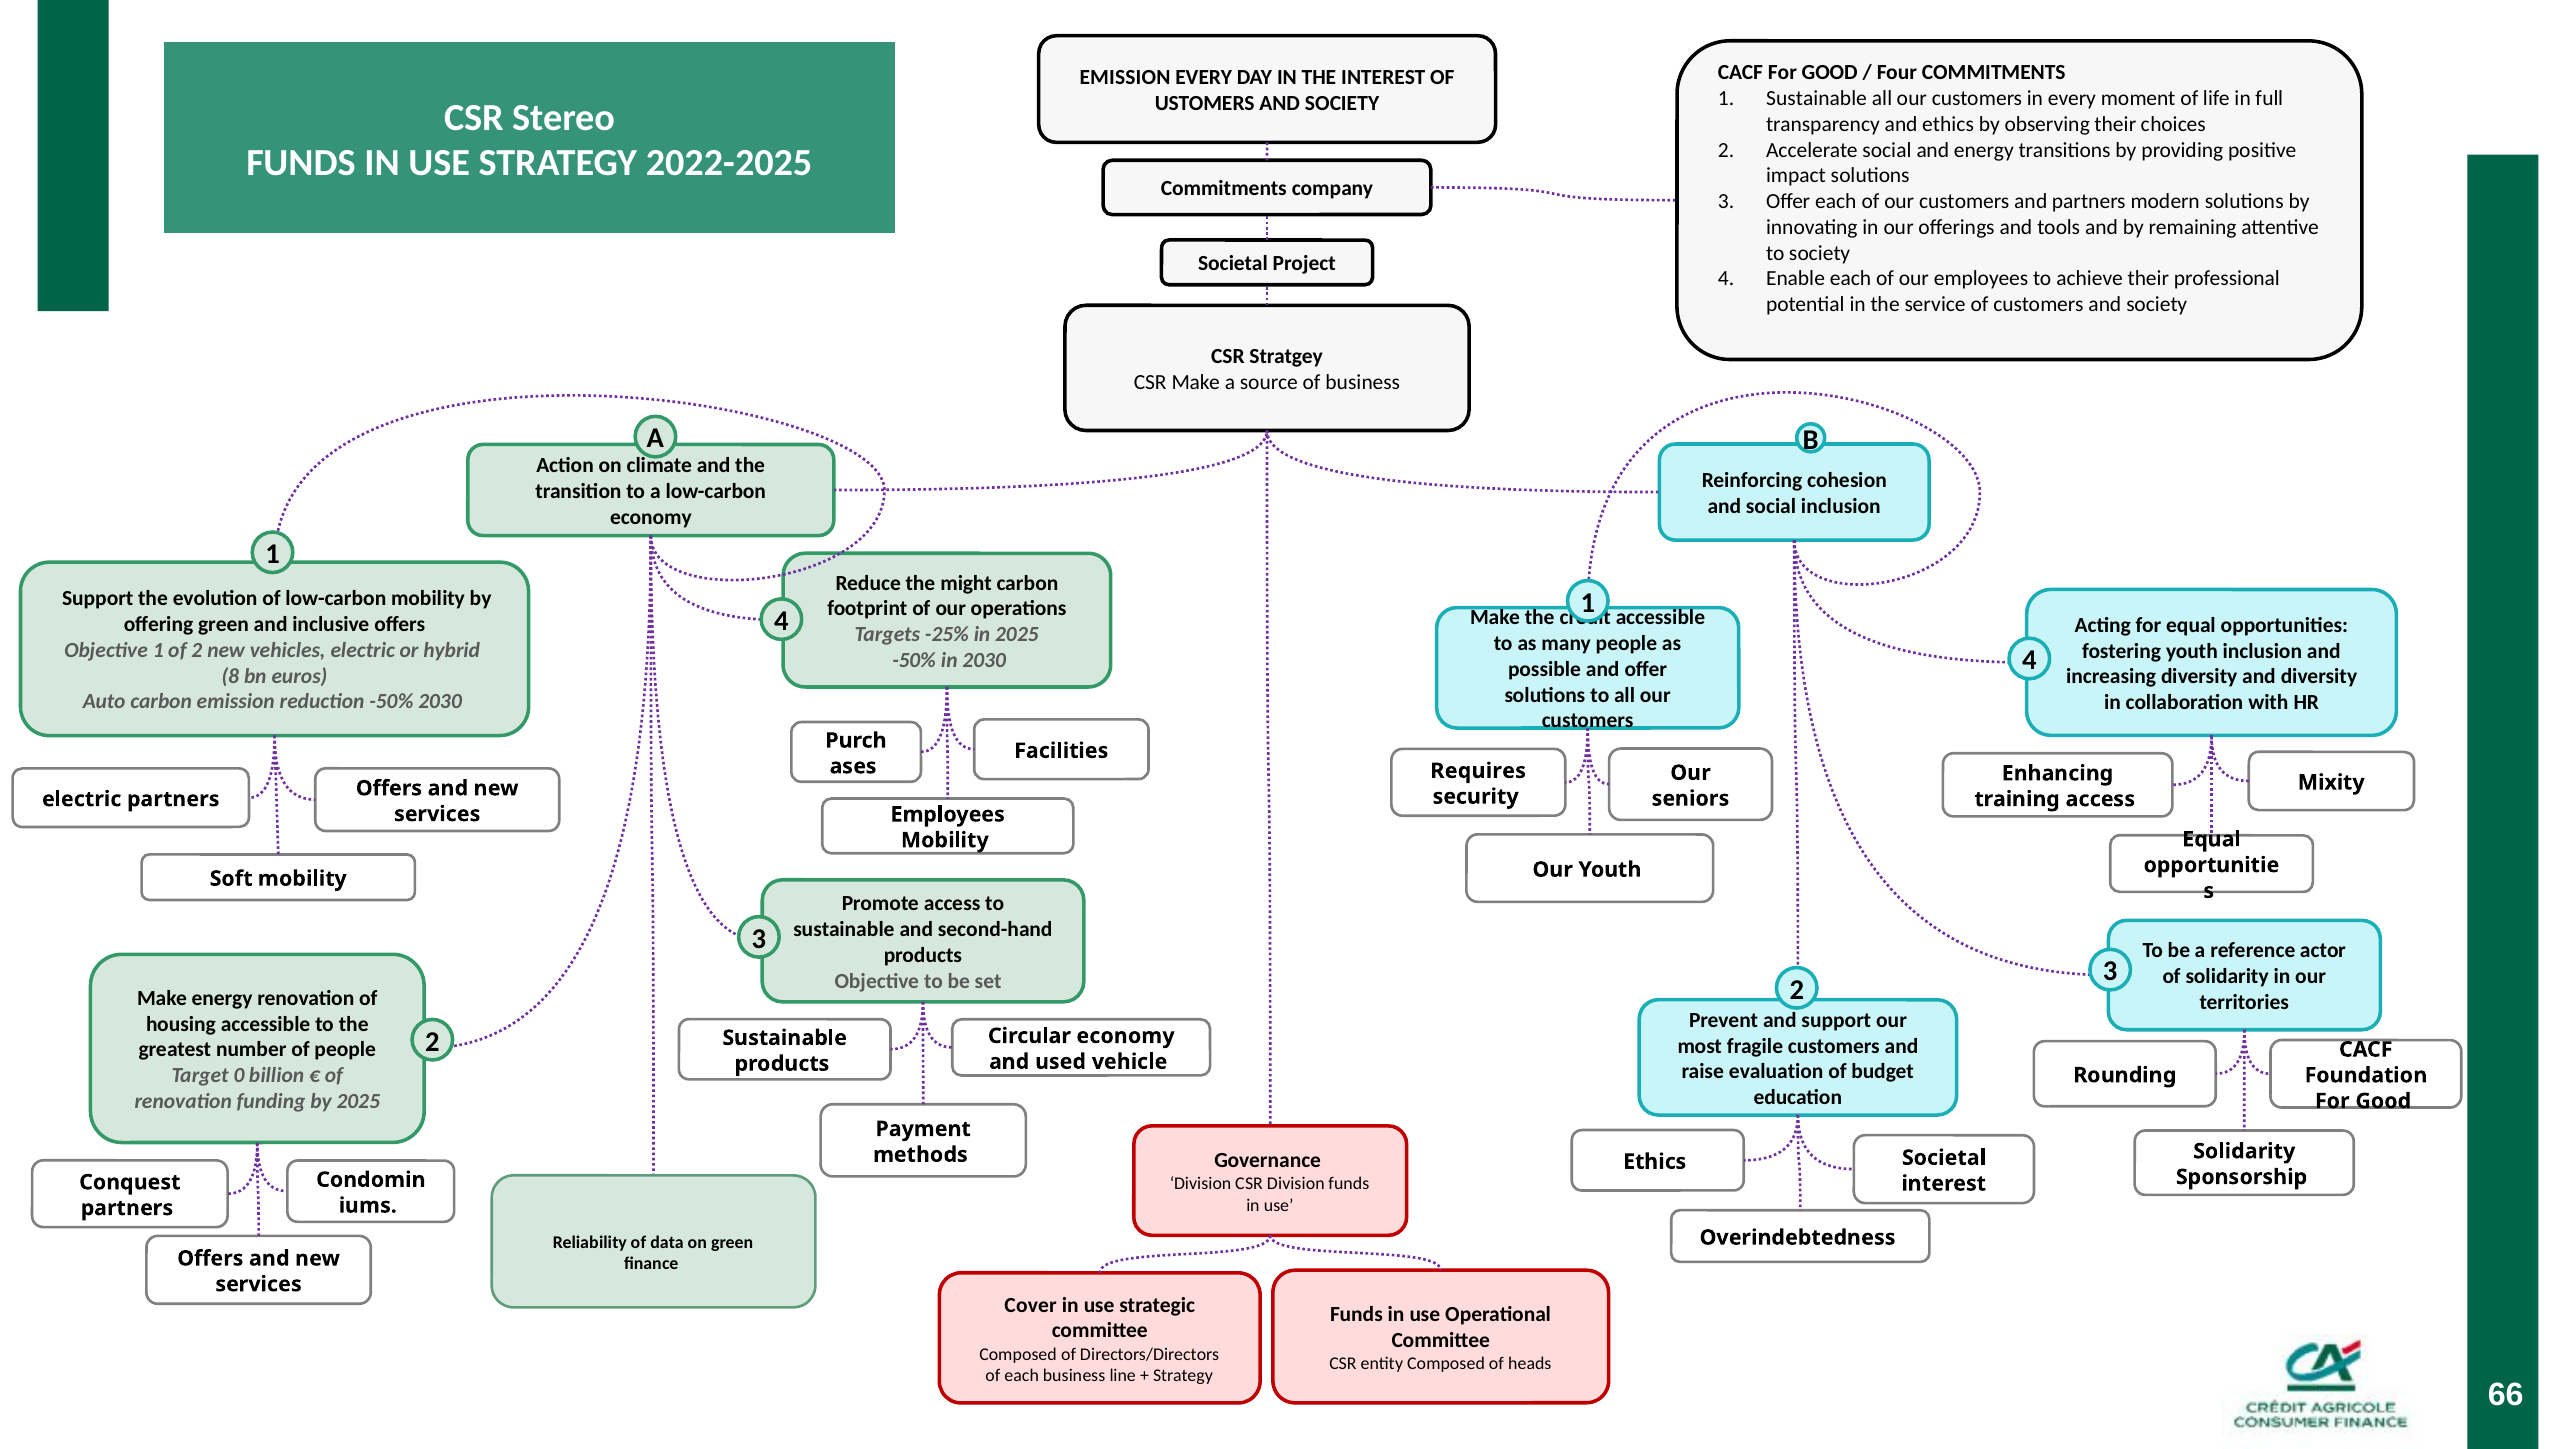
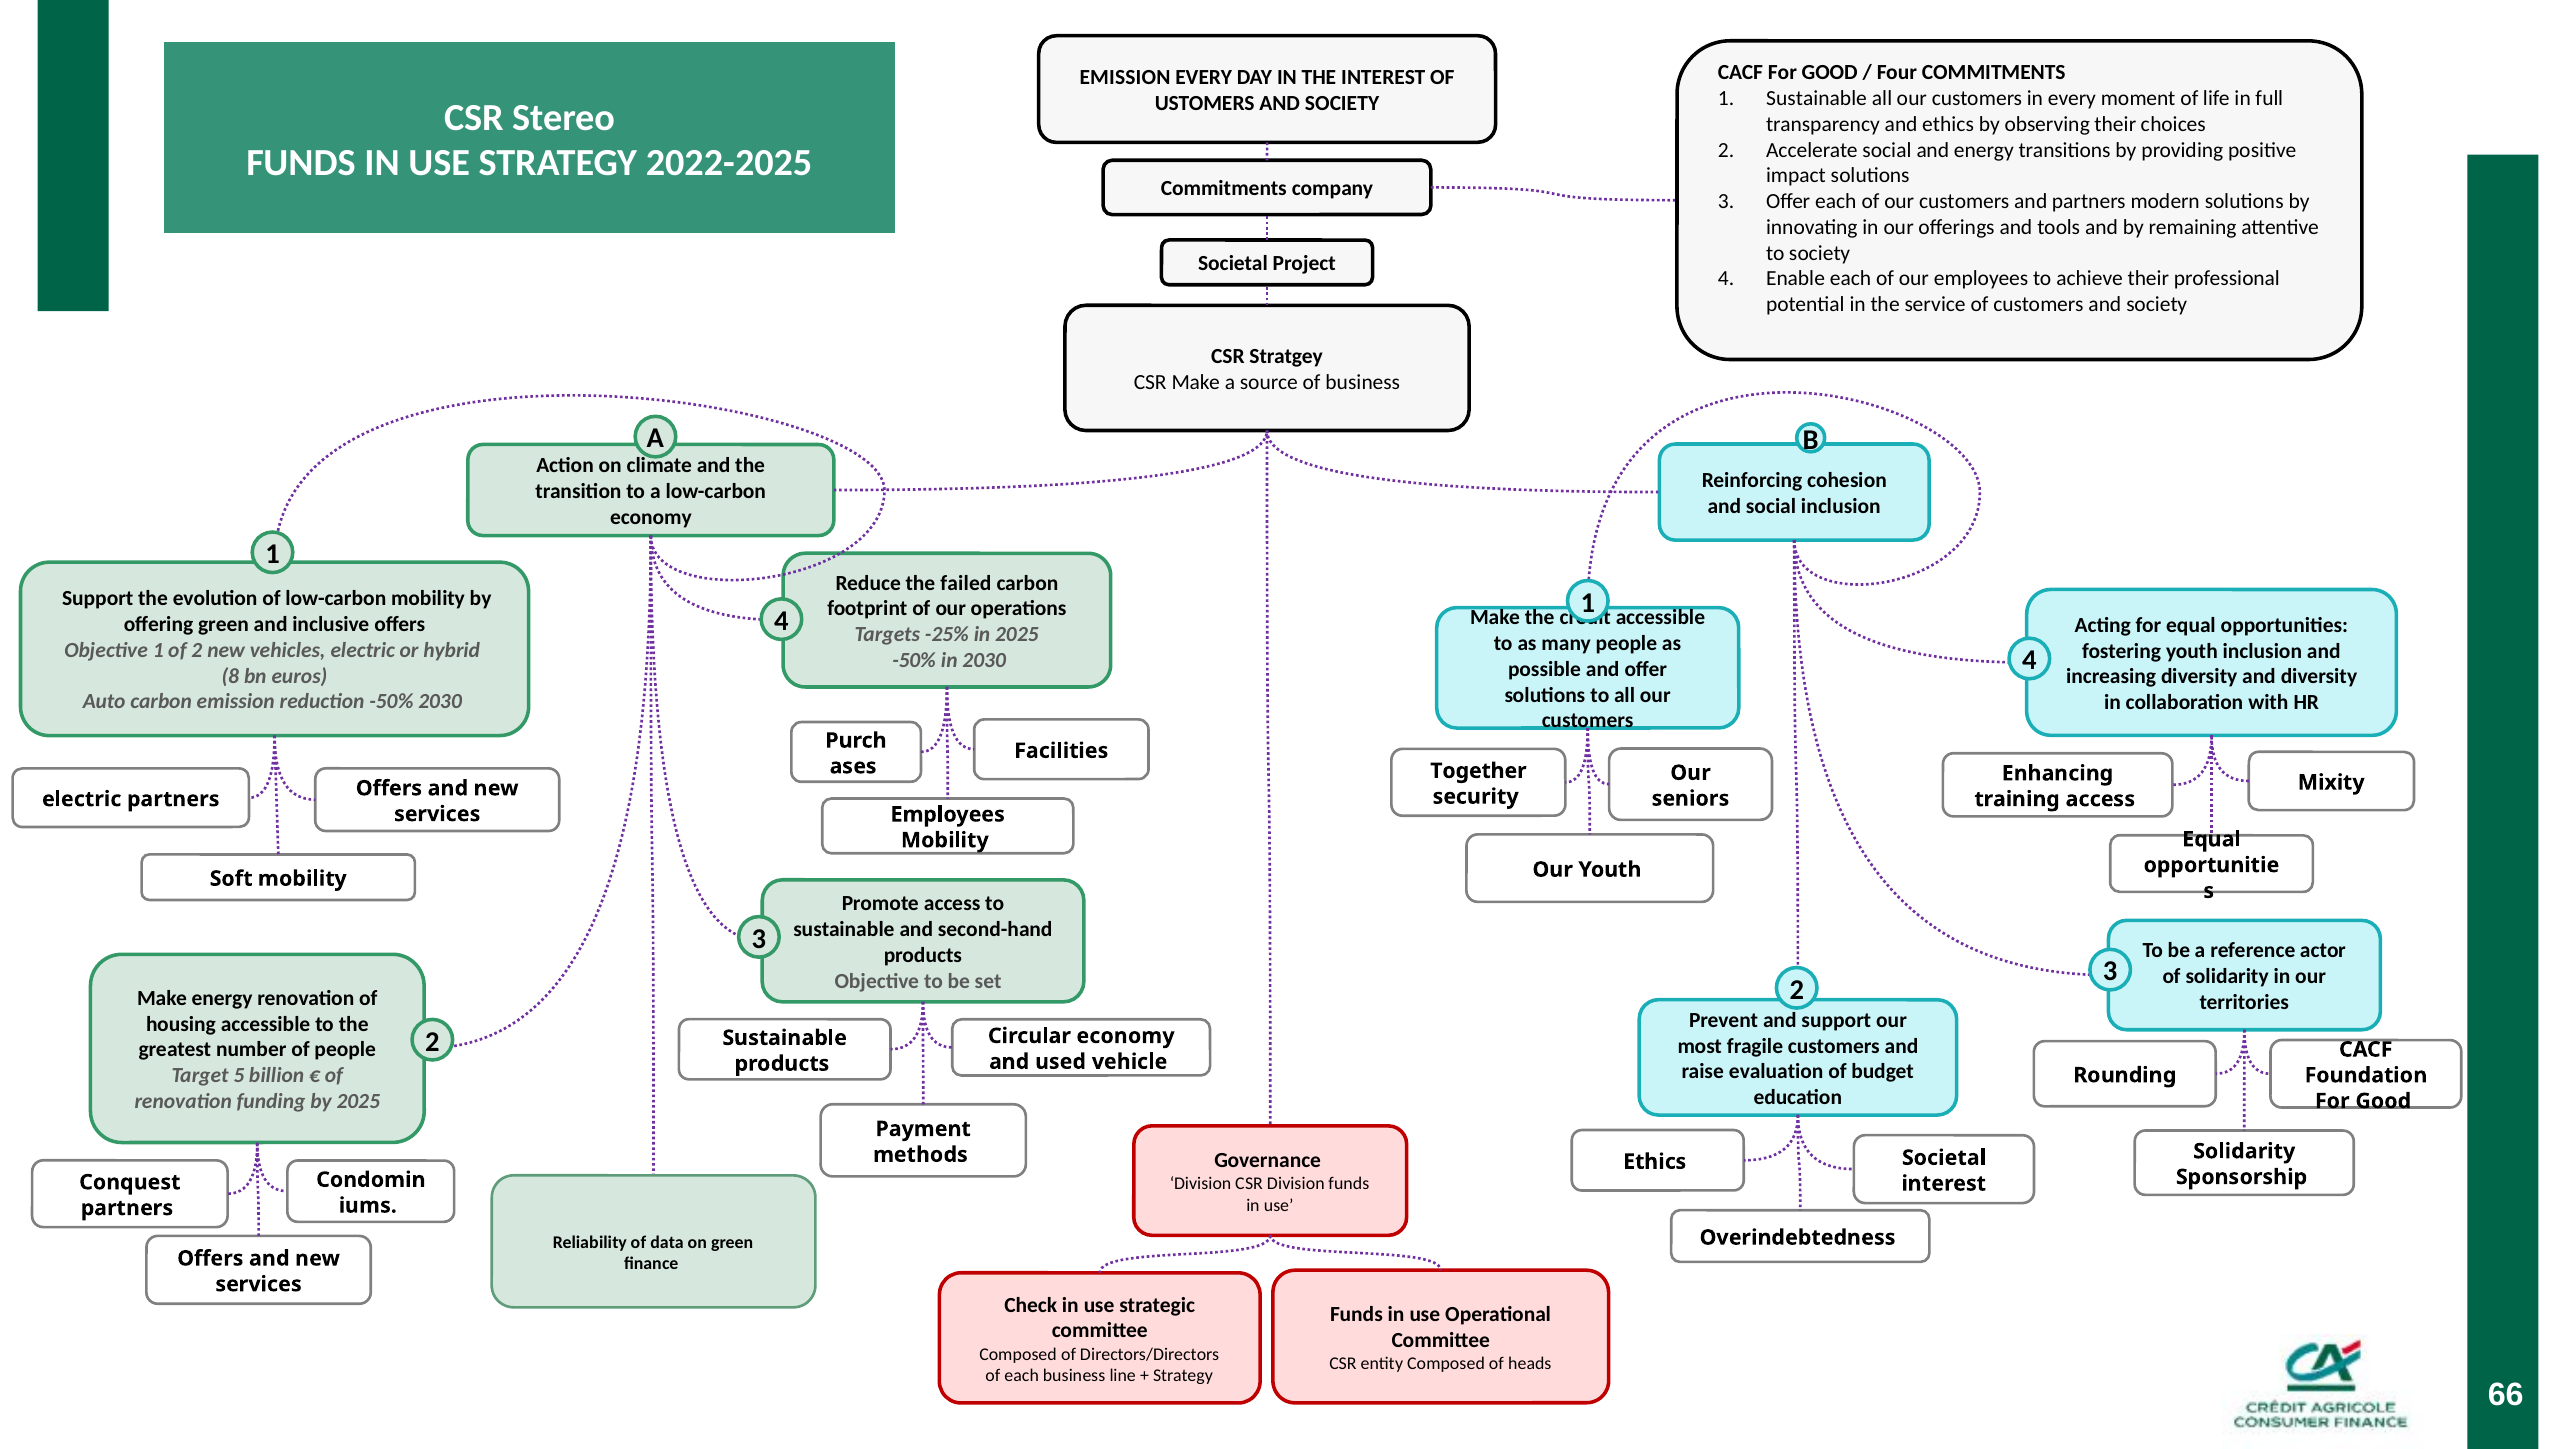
might: might -> failed
Requires: Requires -> Together
0: 0 -> 5
Cover: Cover -> Check
